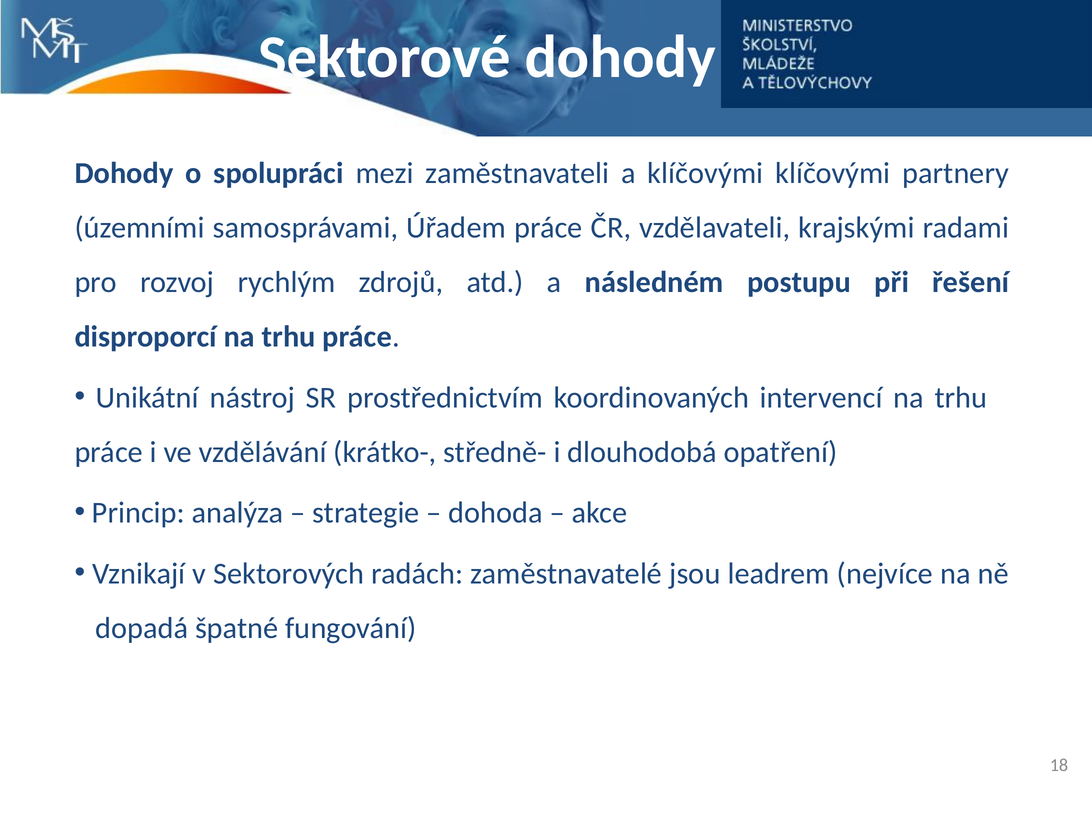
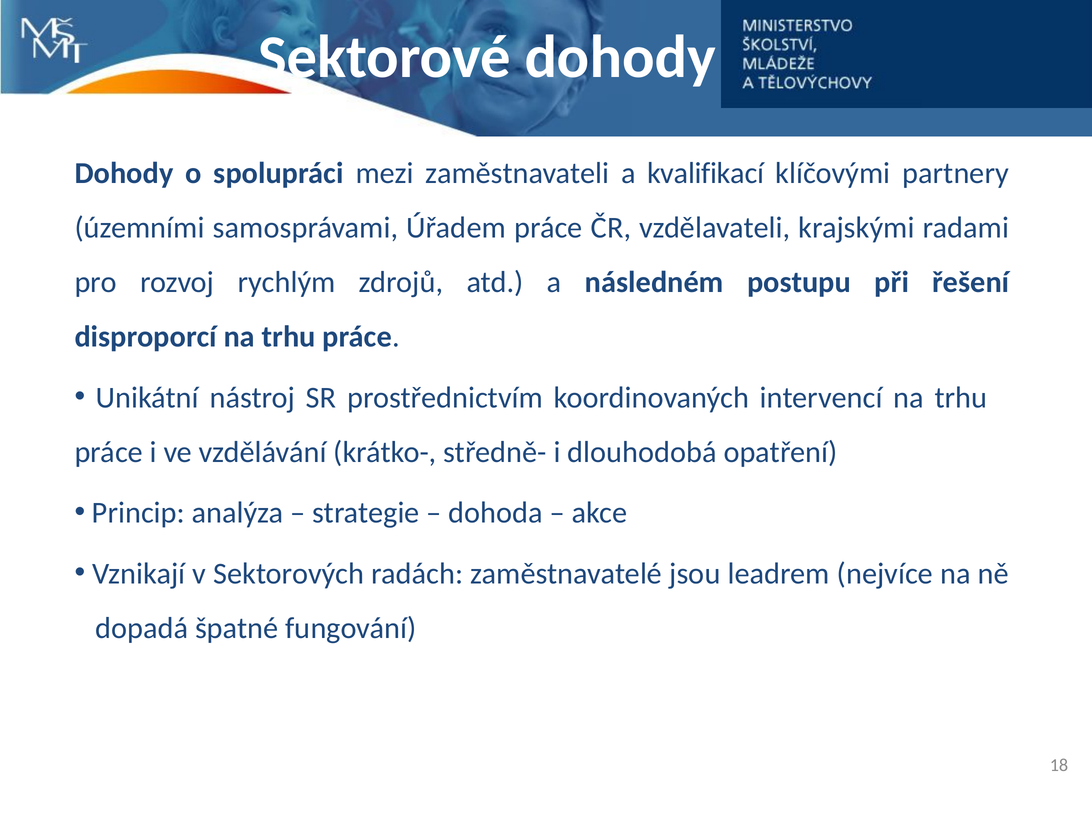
a klíčovými: klíčovými -> kvalifikací
